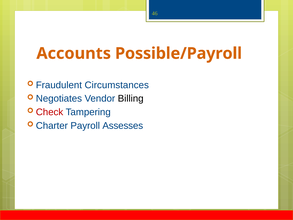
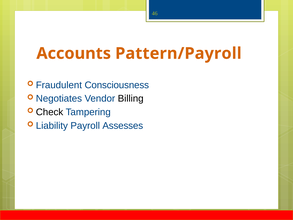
Possible/Payroll: Possible/Payroll -> Pattern/Payroll
Circumstances: Circumstances -> Consciousness
Check colour: red -> black
Charter: Charter -> Liability
